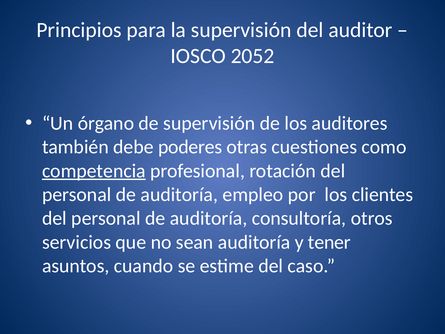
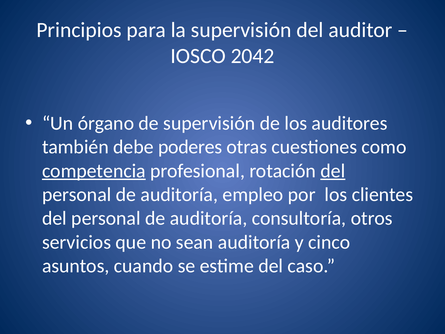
2052: 2052 -> 2042
del at (333, 171) underline: none -> present
tener: tener -> cinco
